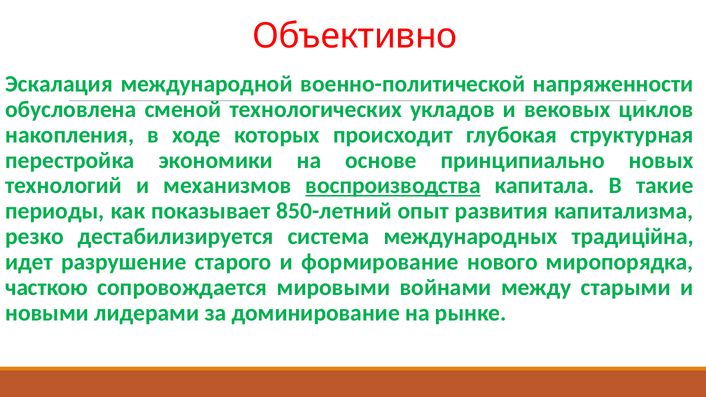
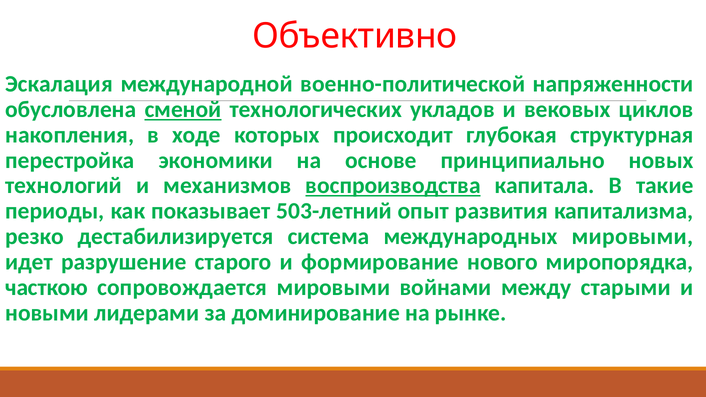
сменой underline: none -> present
850-летний: 850-летний -> 503-летний
международных традиційна: традиційна -> мировыми
